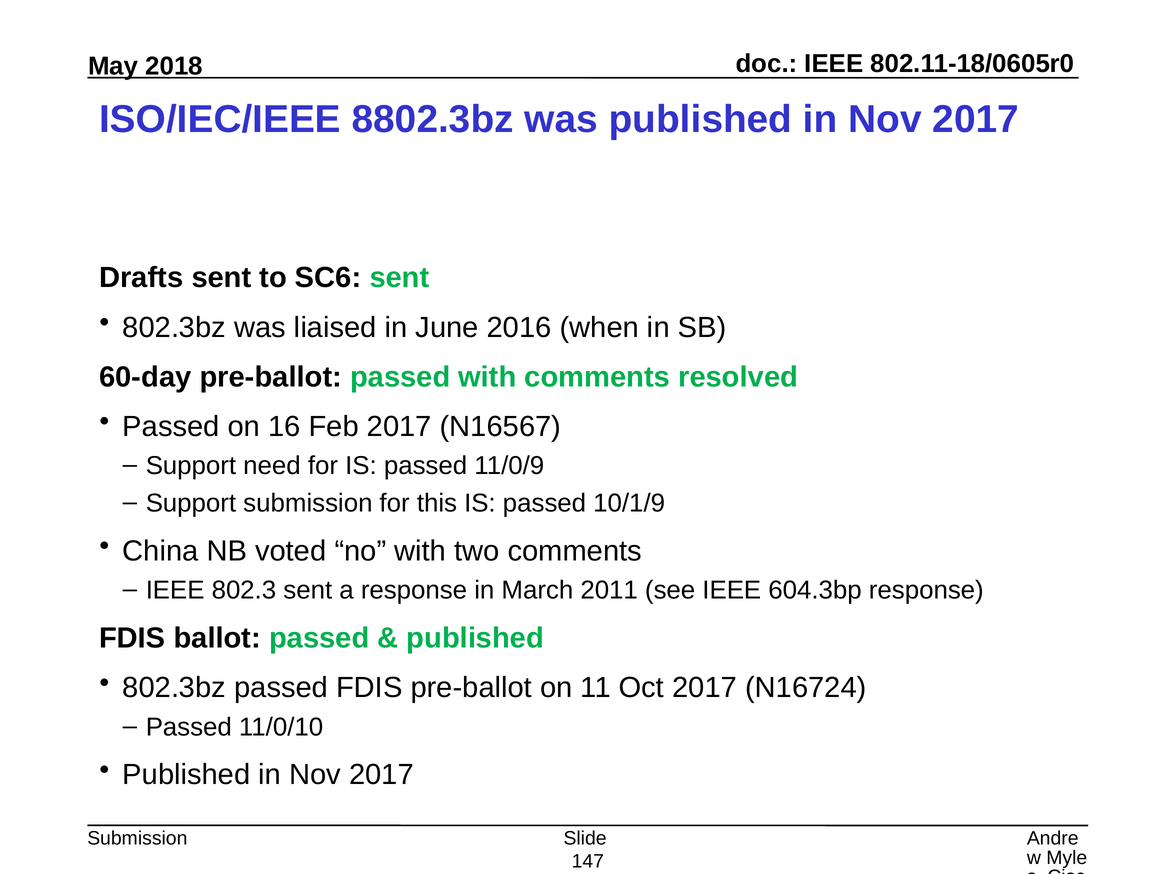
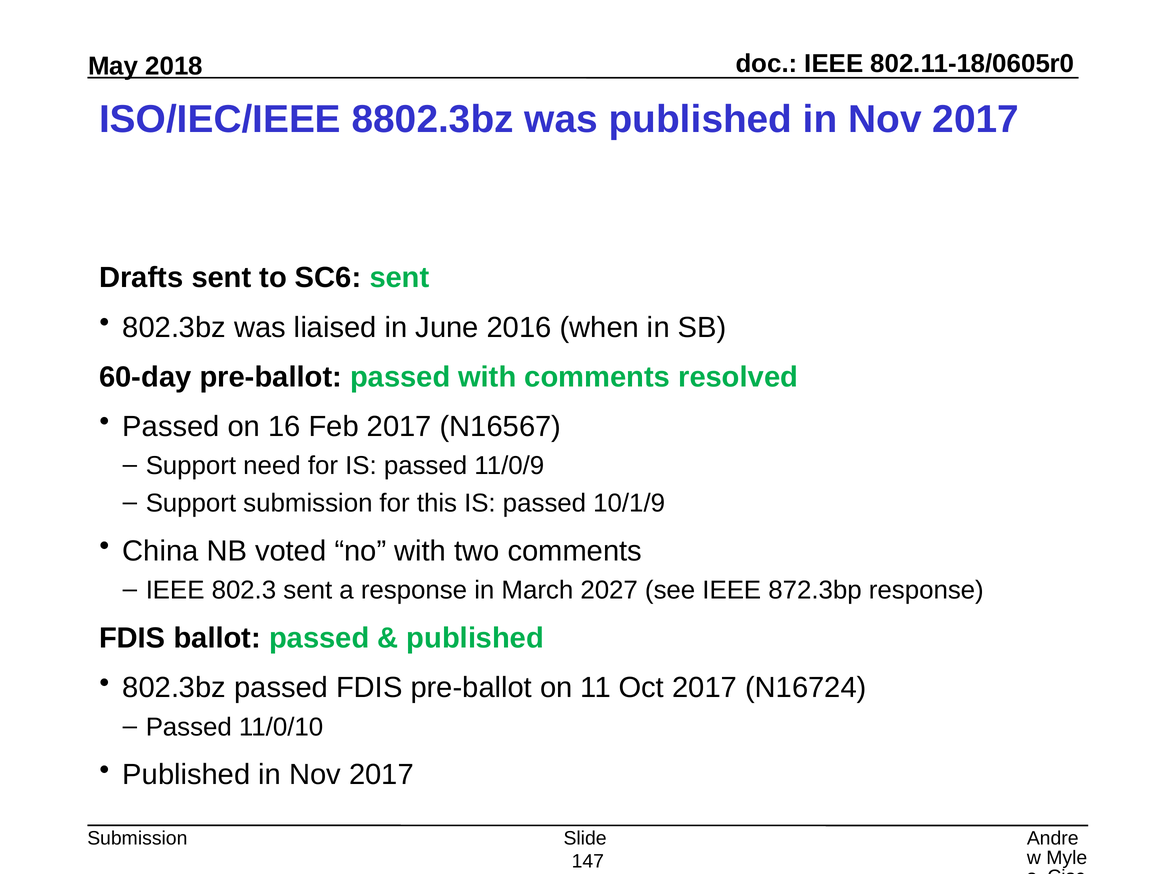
2011: 2011 -> 2027
604.3bp: 604.3bp -> 872.3bp
